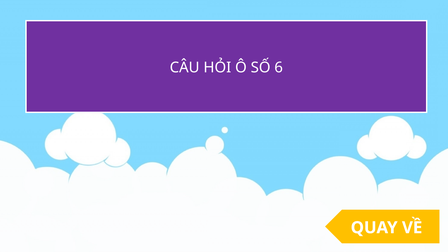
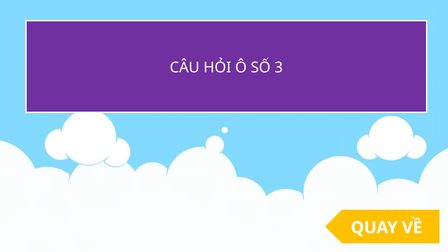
6: 6 -> 3
